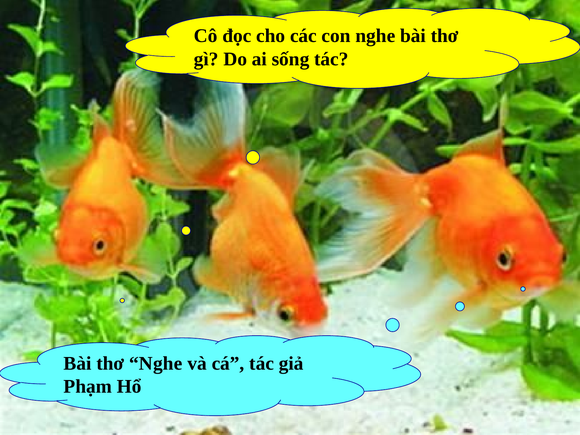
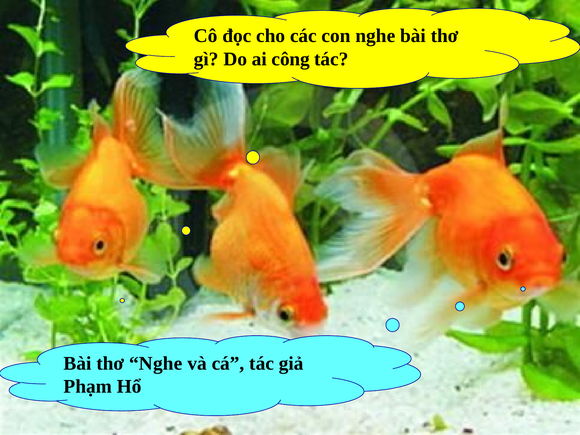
sống: sống -> công
